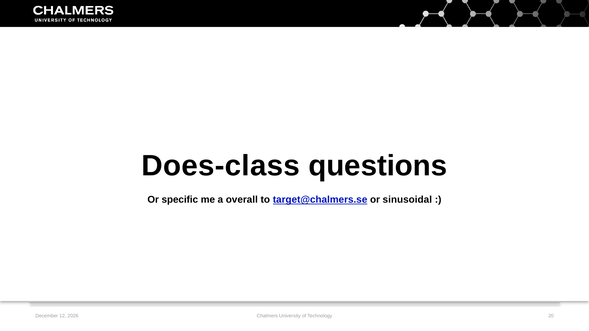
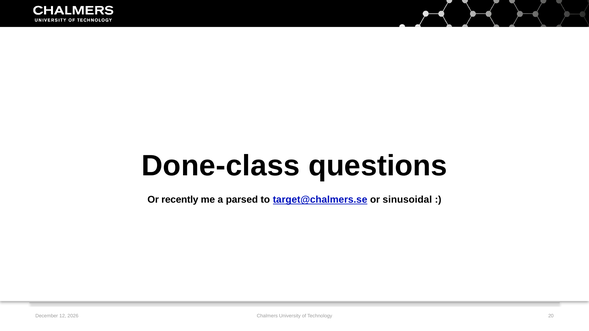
Does-class: Does-class -> Done-class
specific: specific -> recently
overall: overall -> parsed
